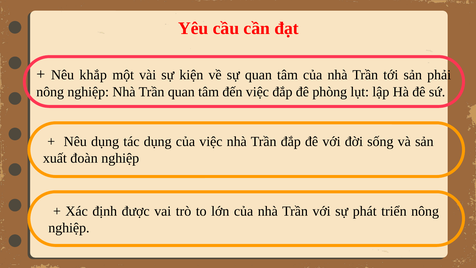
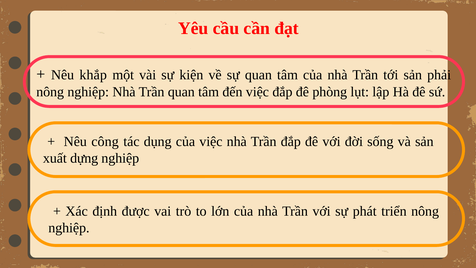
Nêu dụng: dụng -> công
đoàn: đoàn -> dựng
